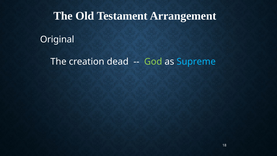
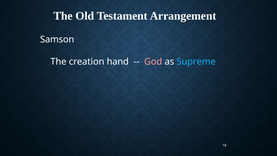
Original: Original -> Samson
dead: dead -> hand
God colour: light green -> pink
